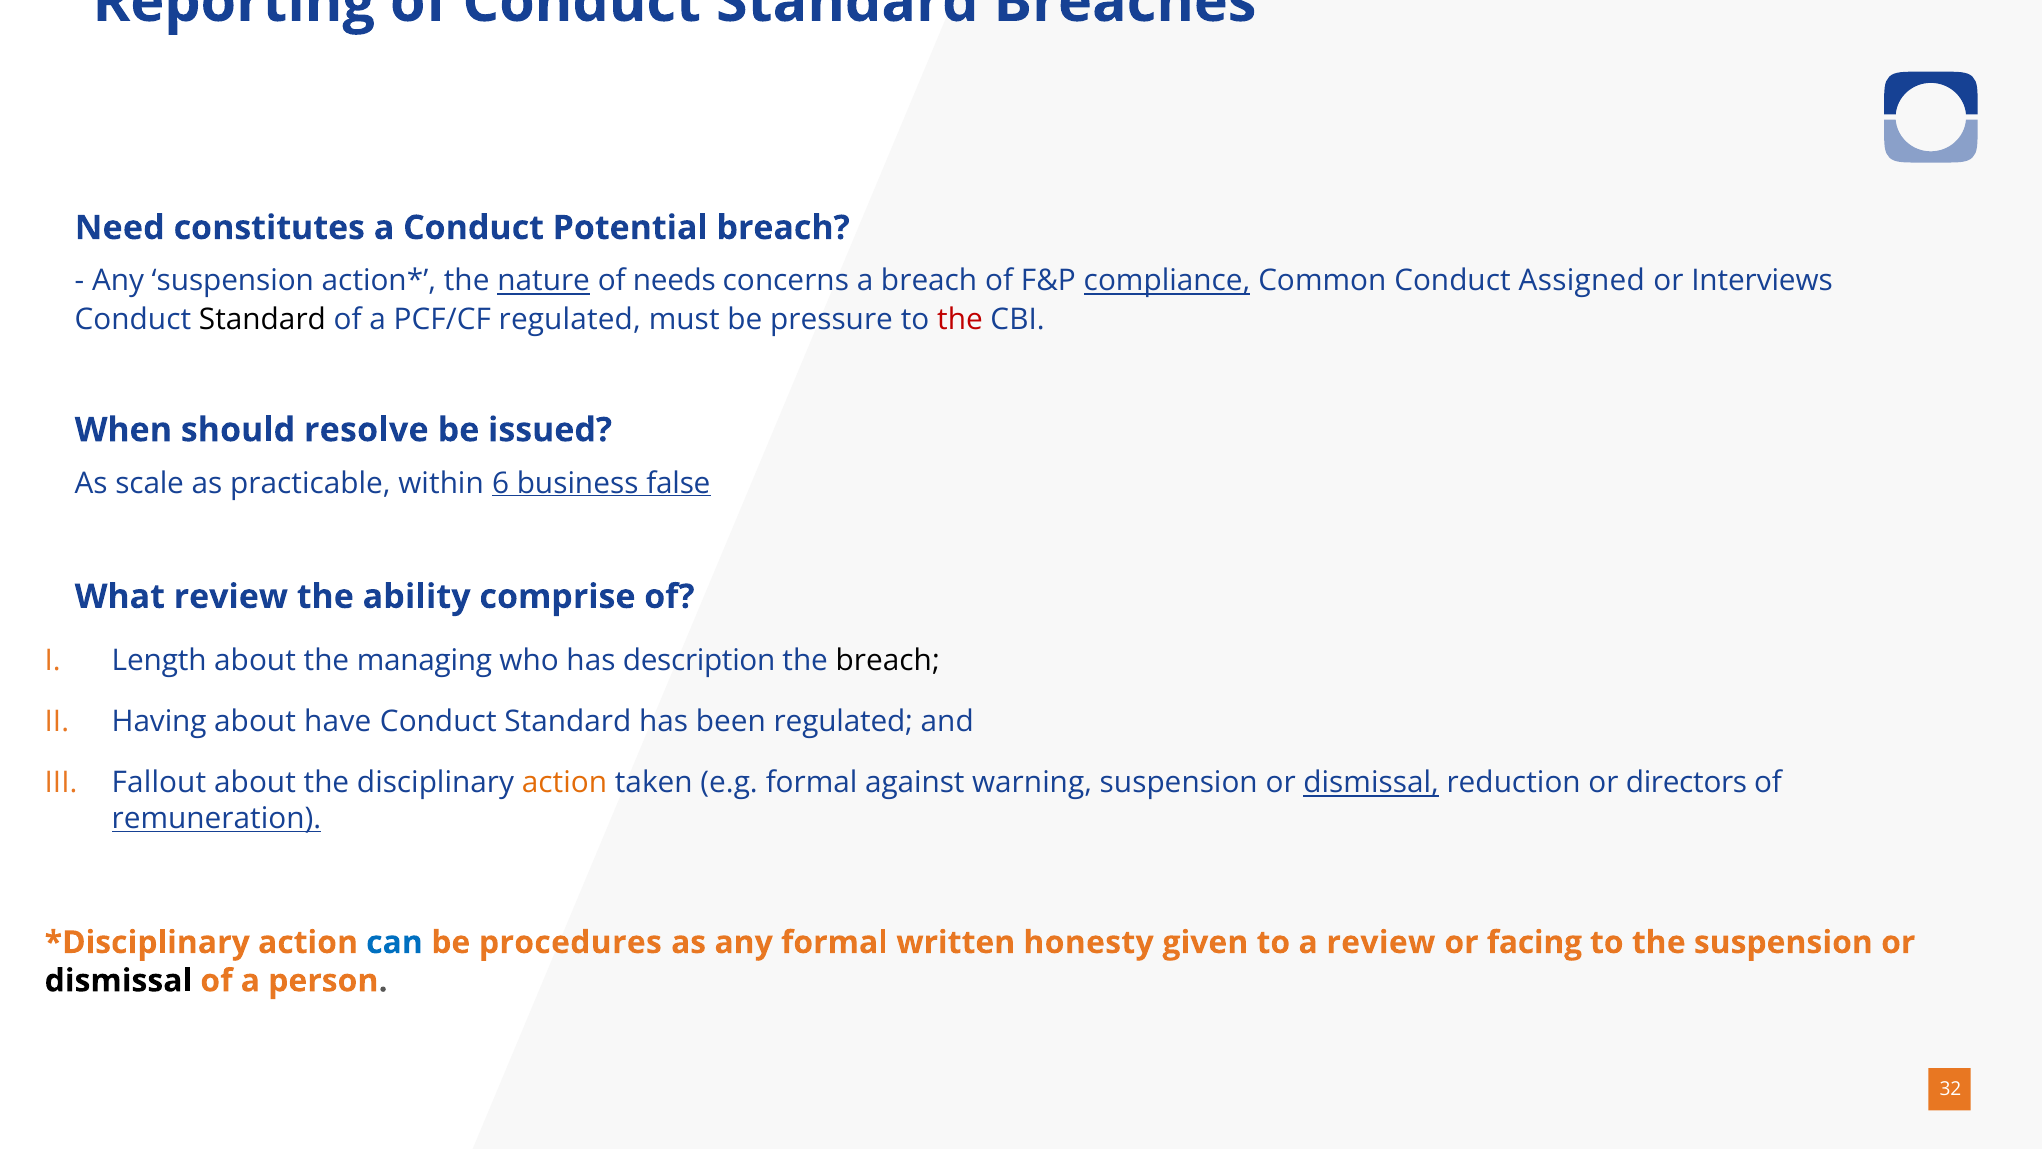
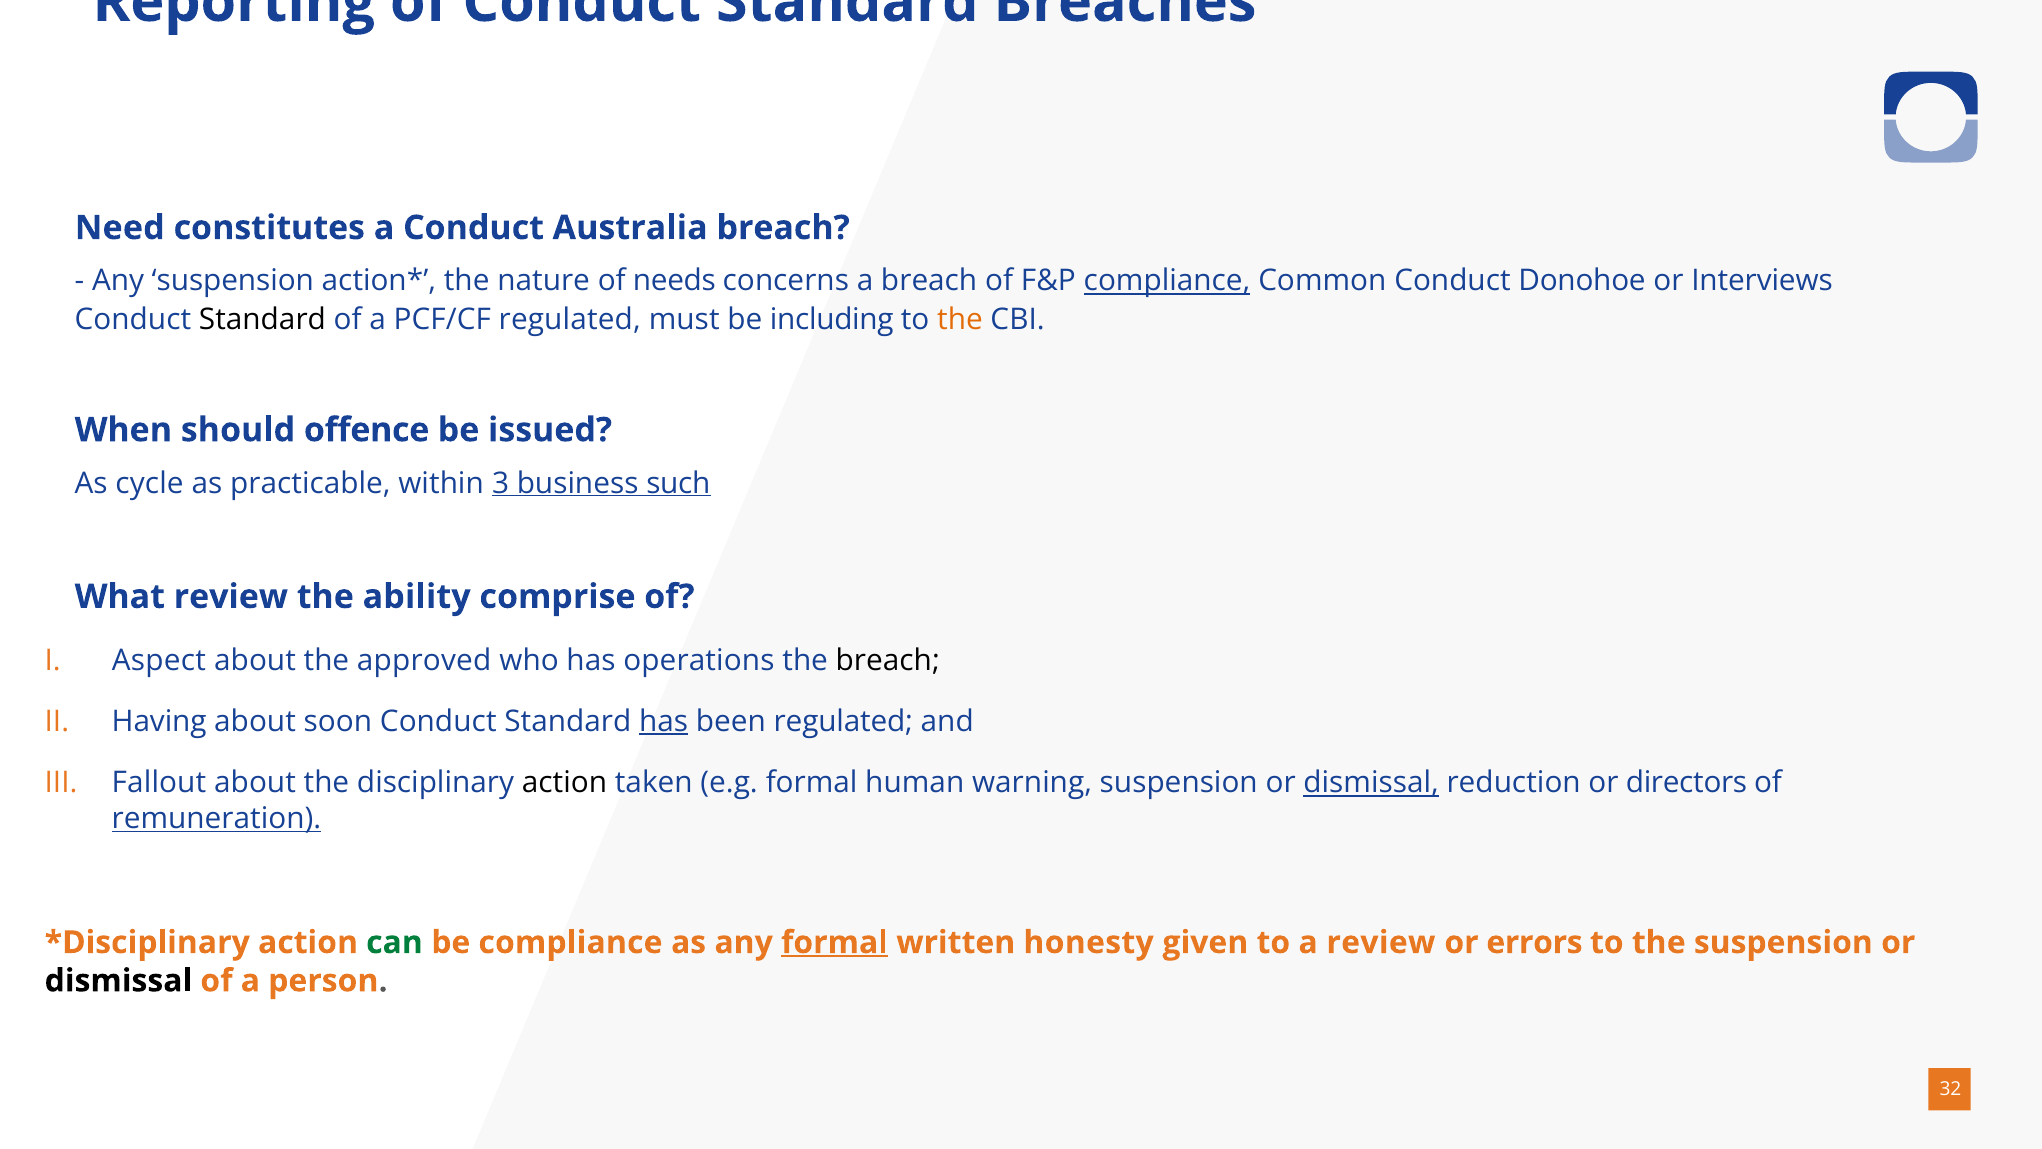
Potential: Potential -> Australia
nature underline: present -> none
Assigned: Assigned -> Donohoe
pressure: pressure -> including
the at (960, 319) colour: red -> orange
resolve: resolve -> offence
scale: scale -> cycle
6: 6 -> 3
false: false -> such
Length: Length -> Aspect
managing: managing -> approved
description: description -> operations
have: have -> soon
has at (664, 721) underline: none -> present
action at (564, 783) colour: orange -> black
against: against -> human
can colour: blue -> green
be procedures: procedures -> compliance
formal at (834, 942) underline: none -> present
facing: facing -> errors
